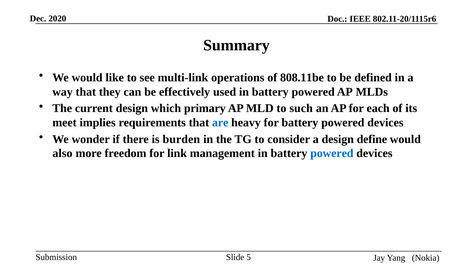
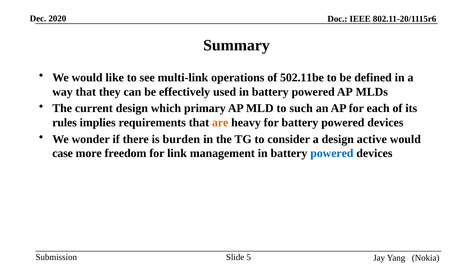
808.11be: 808.11be -> 502.11be
meet: meet -> rules
are colour: blue -> orange
define: define -> active
also: also -> case
